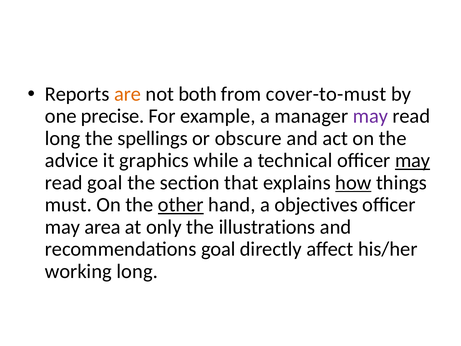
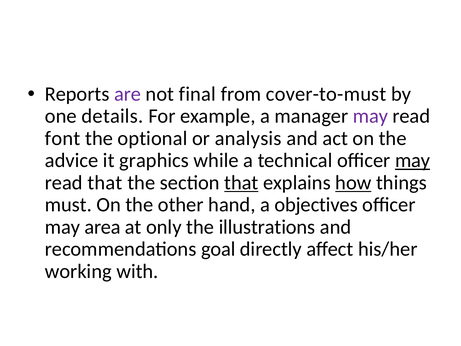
are colour: orange -> purple
both: both -> final
precise: precise -> details
long at (63, 138): long -> font
spellings: spellings -> optional
obscure: obscure -> analysis
read goal: goal -> that
that at (241, 183) underline: none -> present
other underline: present -> none
working long: long -> with
